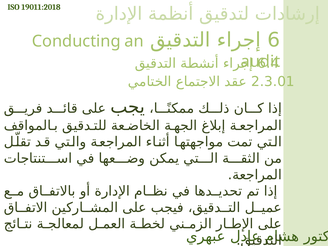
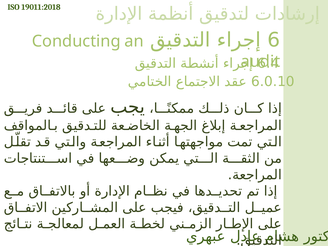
2.3.01: 2.3.01 -> 6.0.10
